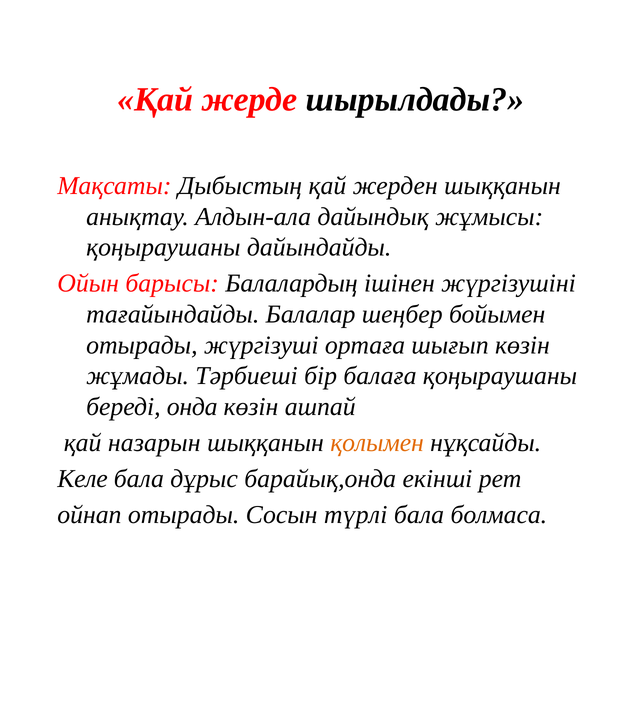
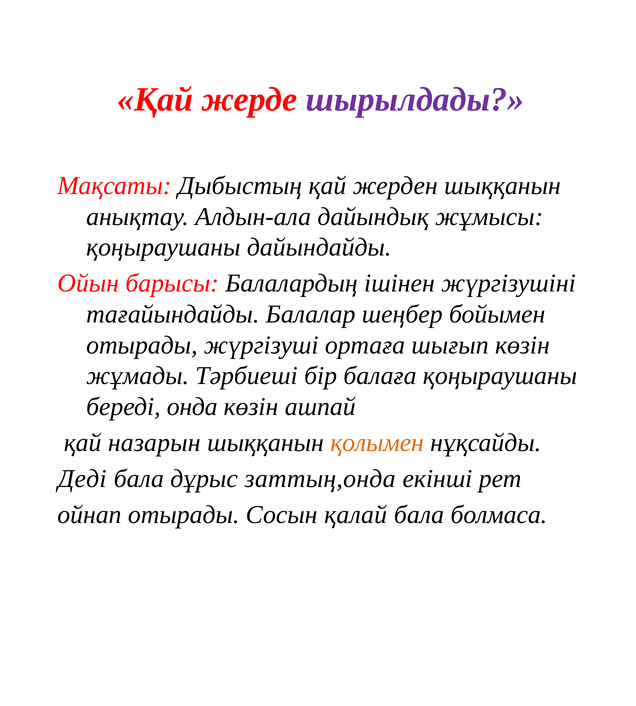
шырылдады colour: black -> purple
Келе: Келе -> Деді
барайық,онда: барайық,онда -> заттың,онда
түрлі: түрлі -> қалай
